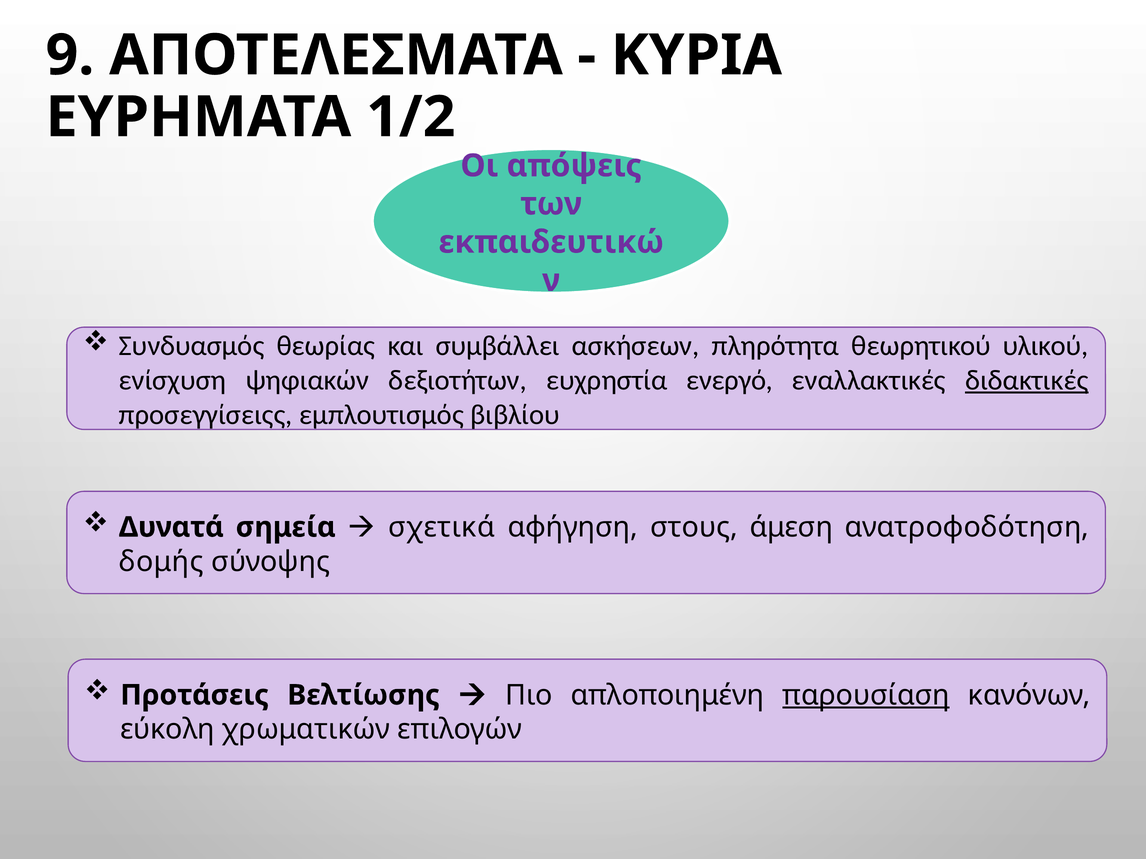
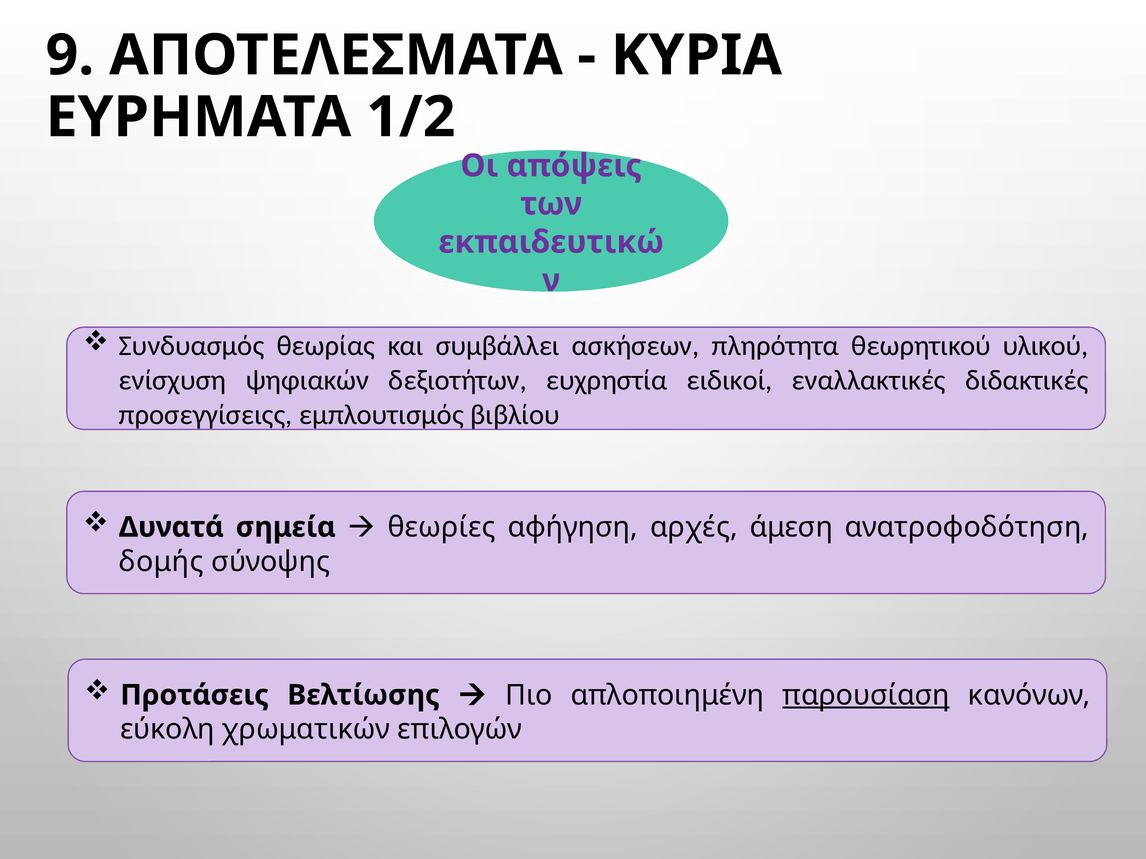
ενεργό: ενεργό -> ειδικοί
διδακτικές underline: present -> none
σχετικά: σχετικά -> θεωρίες
στους: στους -> αρχές
